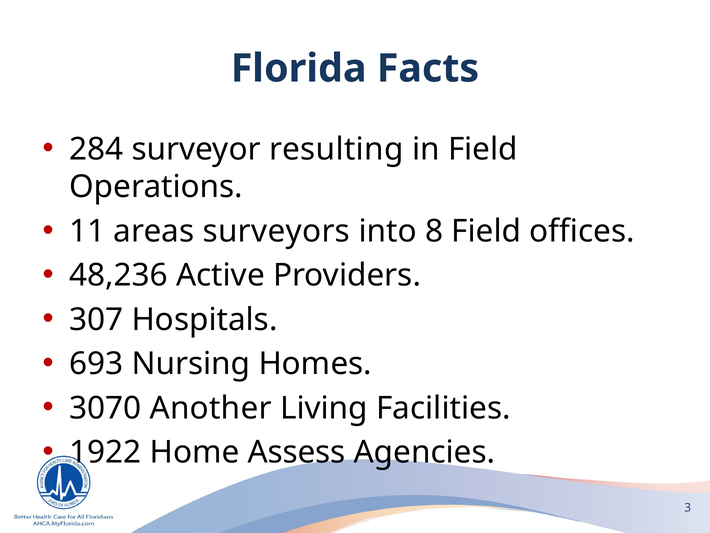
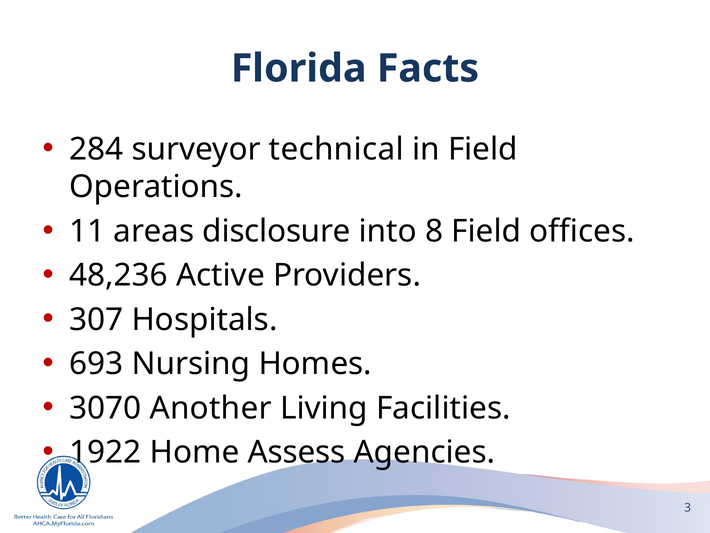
resulting: resulting -> technical
surveyors: surveyors -> disclosure
